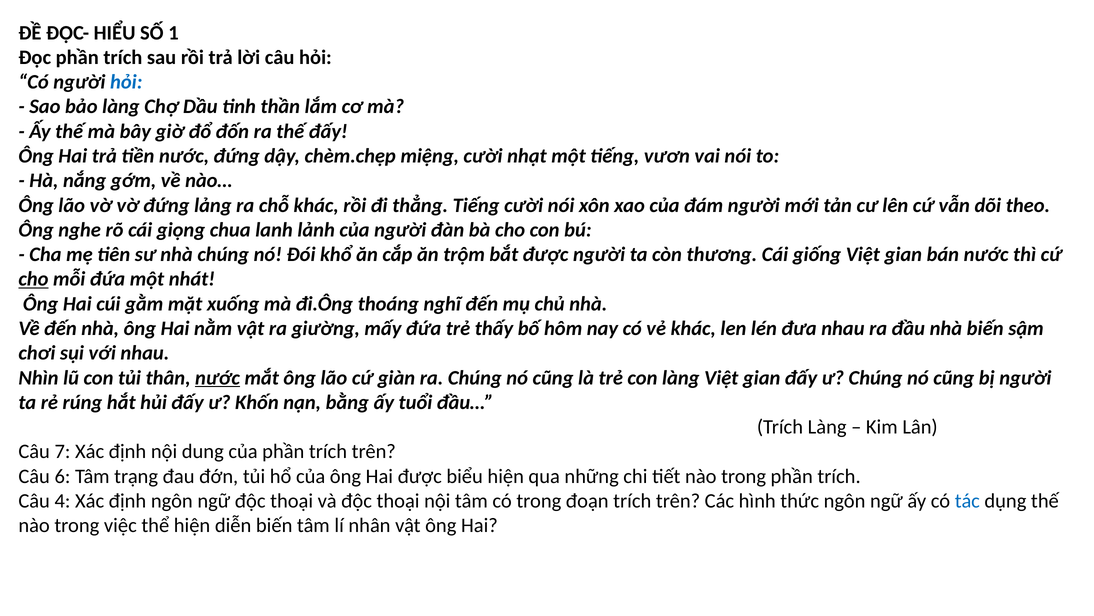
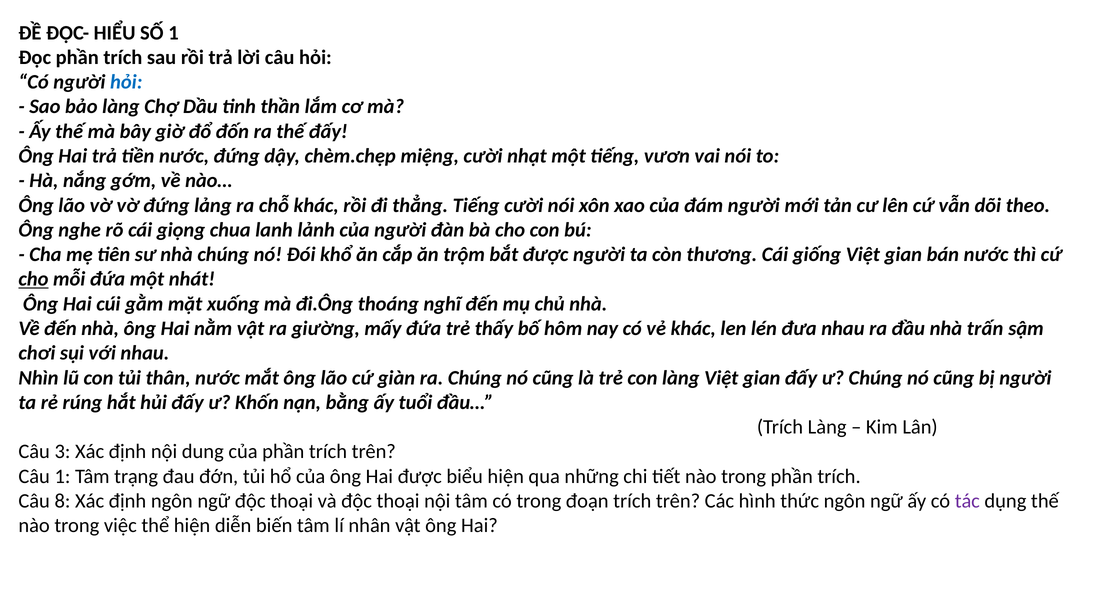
nhà biến: biến -> trấn
nước at (217, 377) underline: present -> none
7: 7 -> 3
Câu 6: 6 -> 1
4: 4 -> 8
tác colour: blue -> purple
